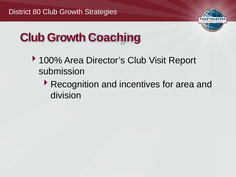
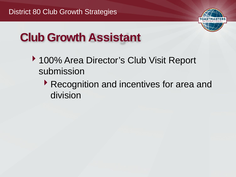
Coaching: Coaching -> Assistant
